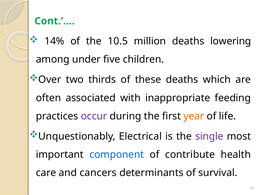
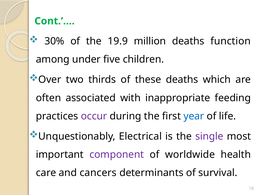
14%: 14% -> 30%
10.5: 10.5 -> 19.9
lowering: lowering -> function
year colour: orange -> blue
component colour: blue -> purple
contribute: contribute -> worldwide
